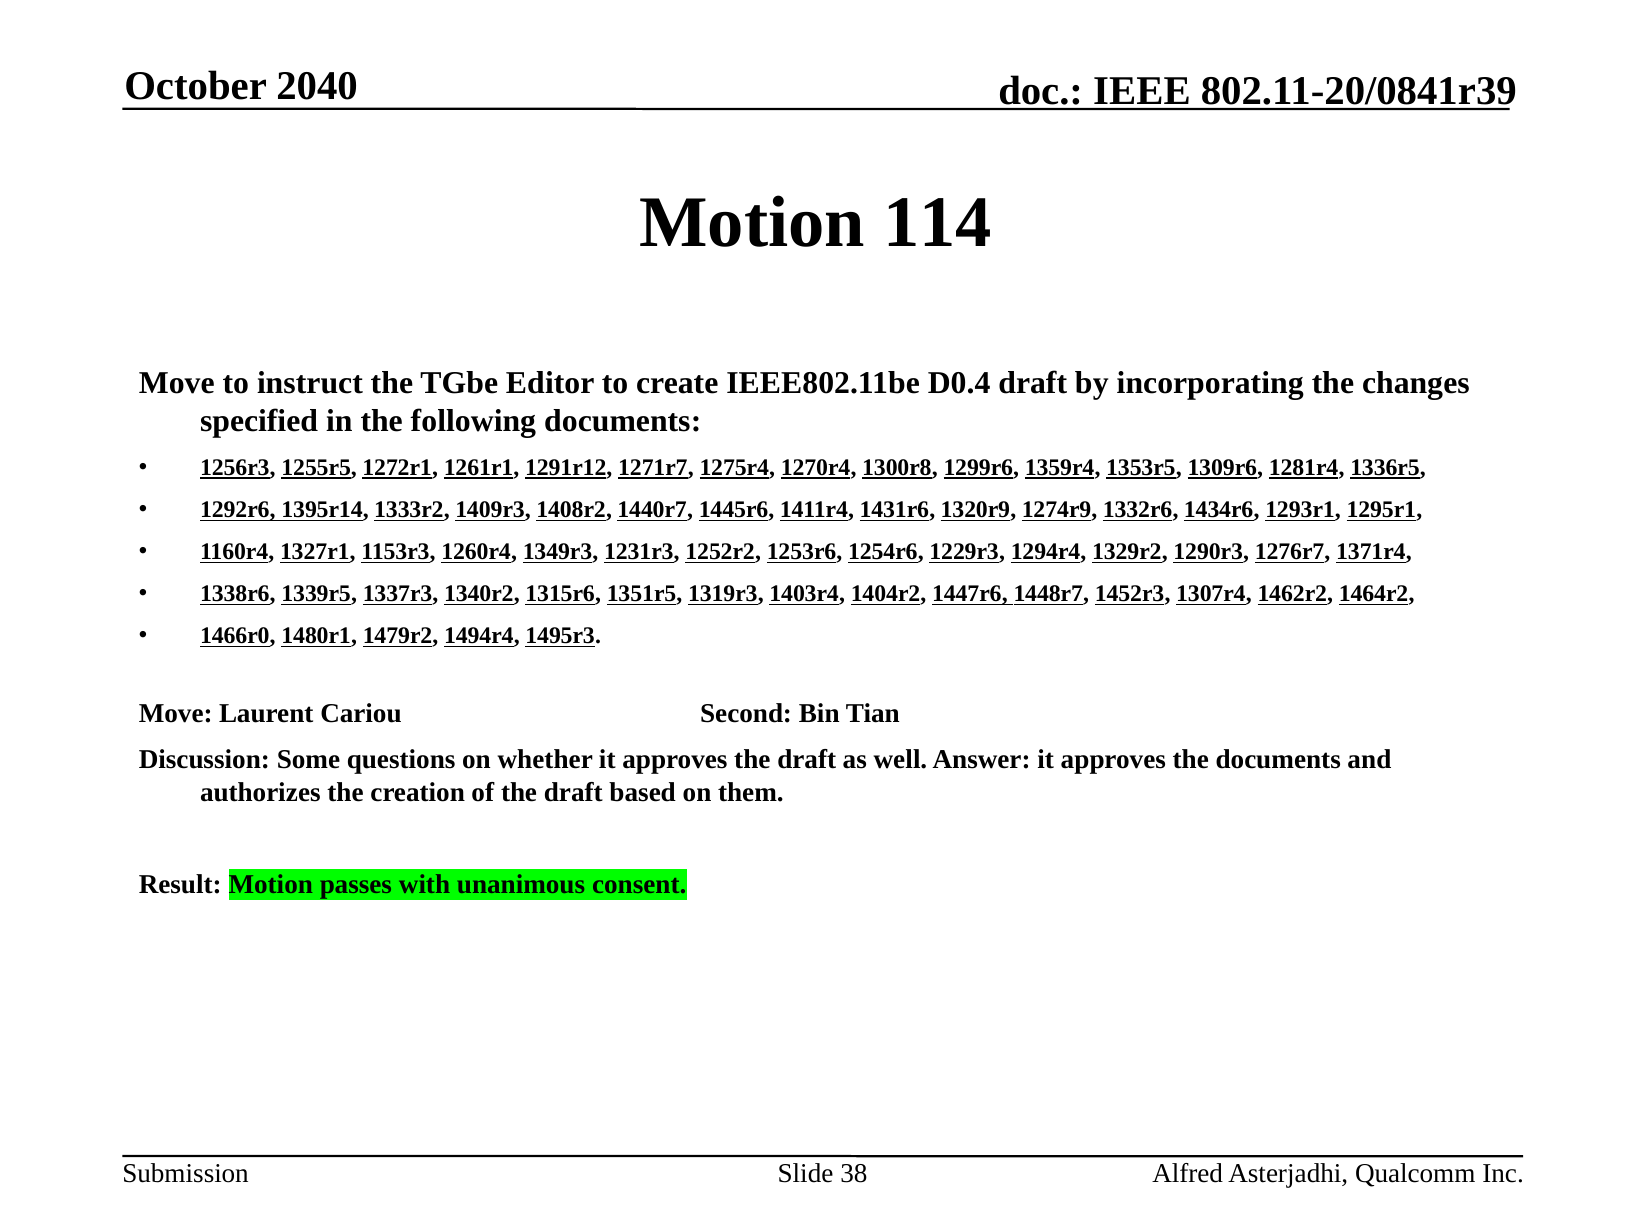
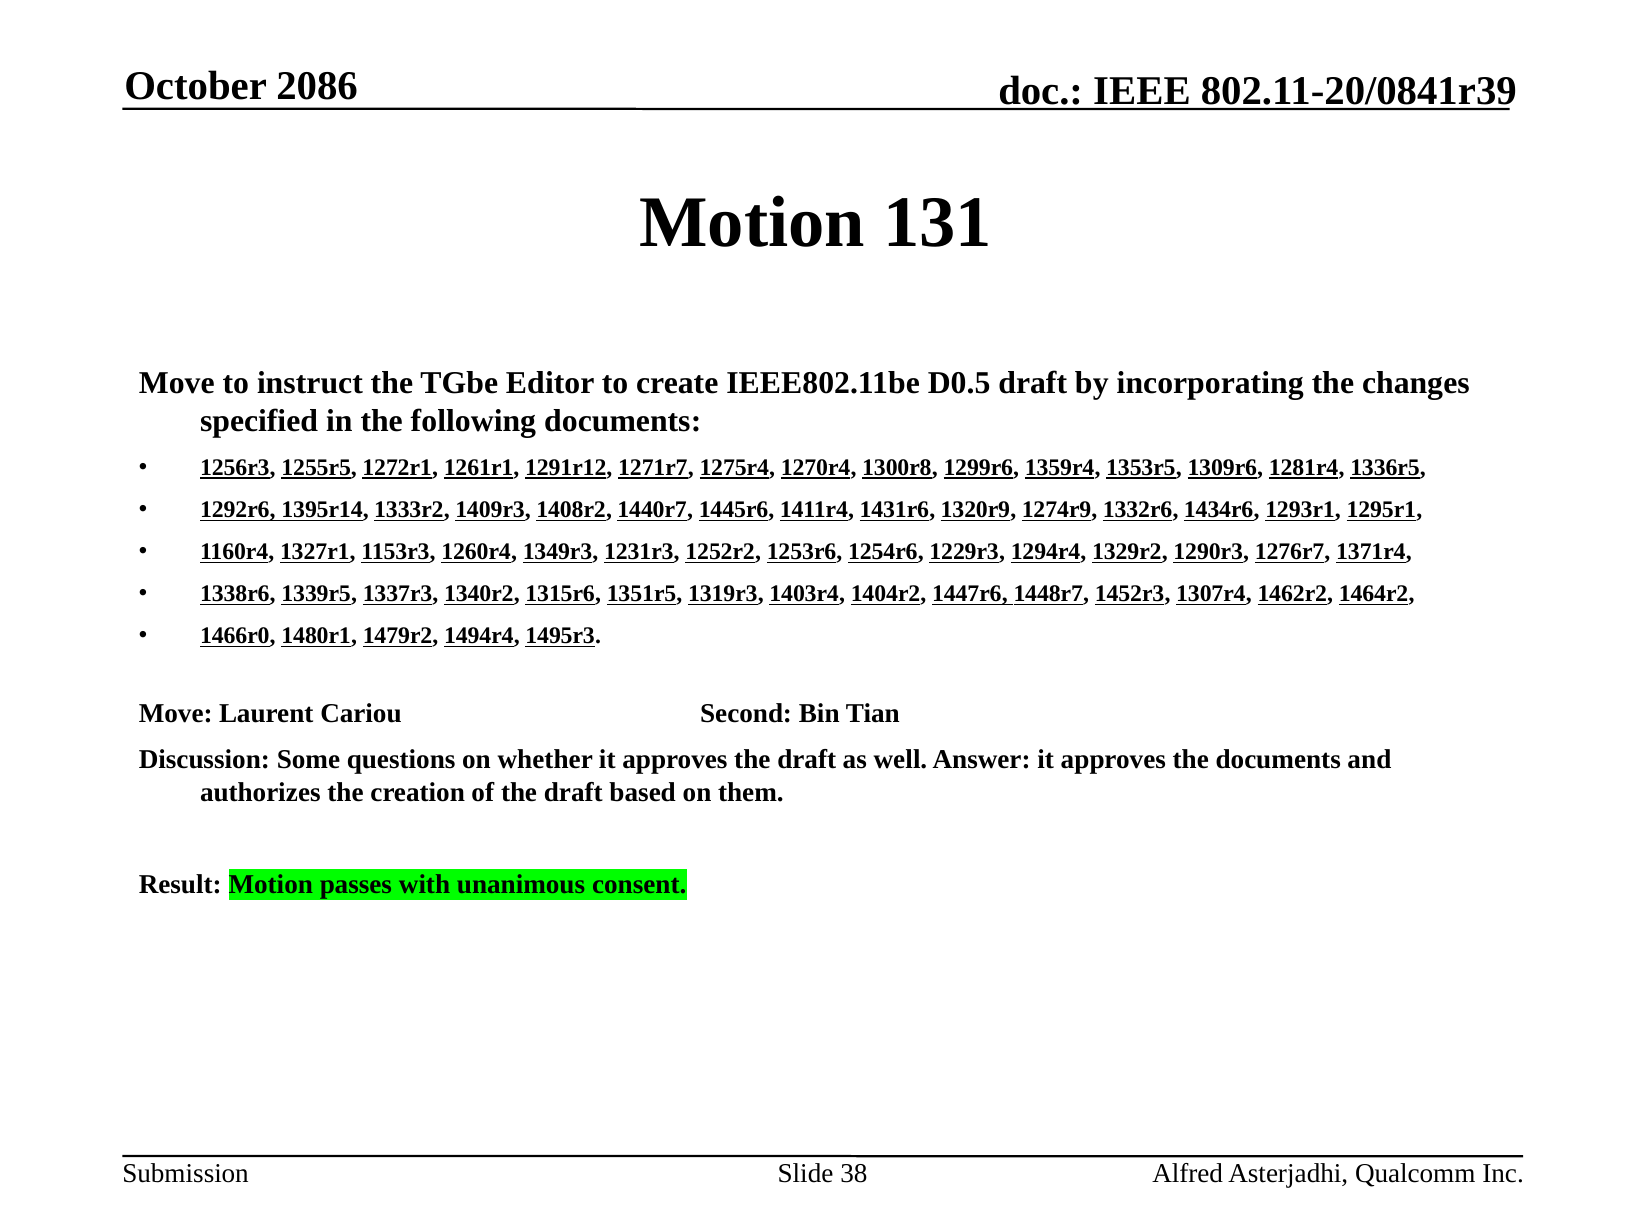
2040: 2040 -> 2086
114: 114 -> 131
D0.4: D0.4 -> D0.5
